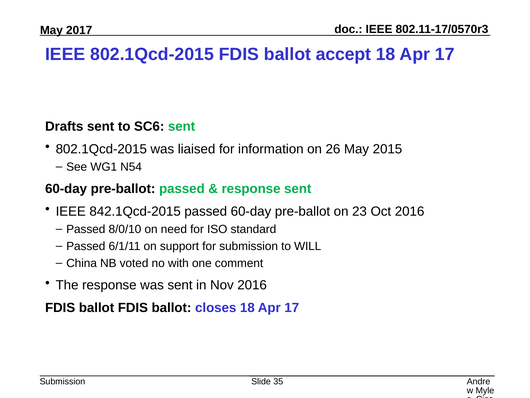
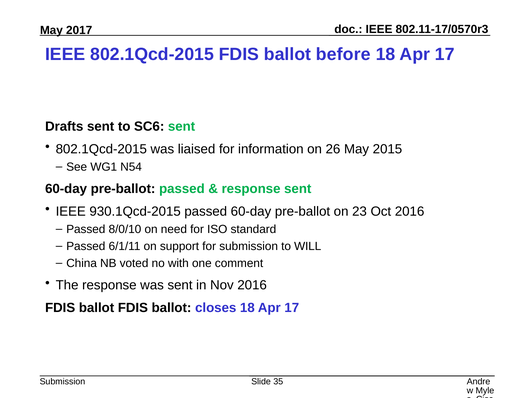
accept: accept -> before
842.1Qcd-2015: 842.1Qcd-2015 -> 930.1Qcd-2015
